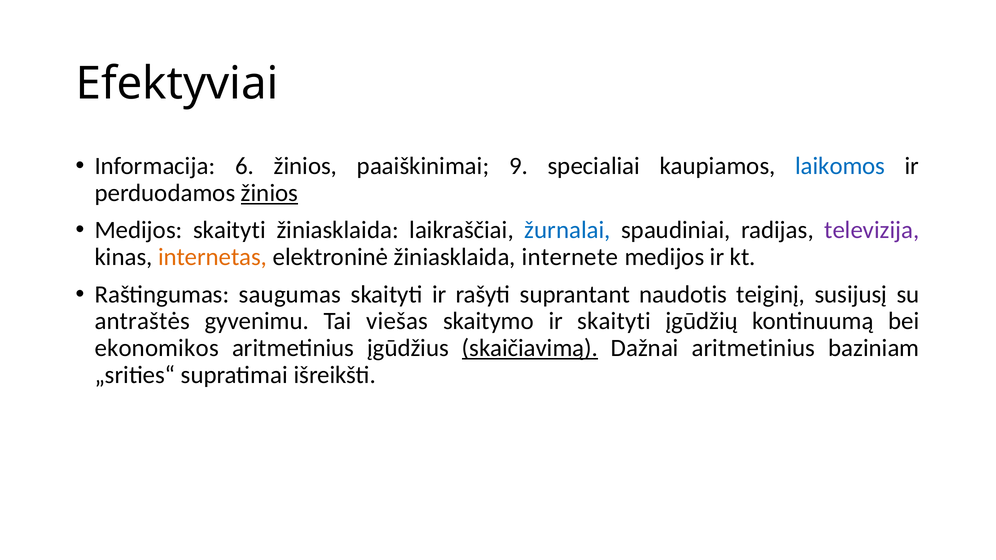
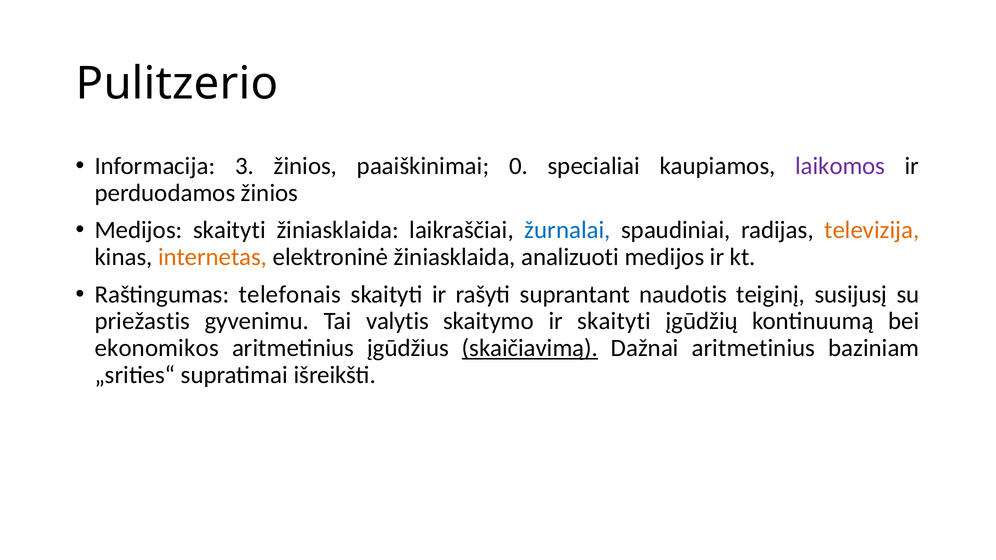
Efektyviai: Efektyviai -> Pulitzerio
6: 6 -> 3
9: 9 -> 0
laikomos colour: blue -> purple
žinios at (270, 193) underline: present -> none
televizija colour: purple -> orange
internete: internete -> analizuoti
saugumas: saugumas -> telefonais
antraštės: antraštės -> priežastis
viešas: viešas -> valytis
